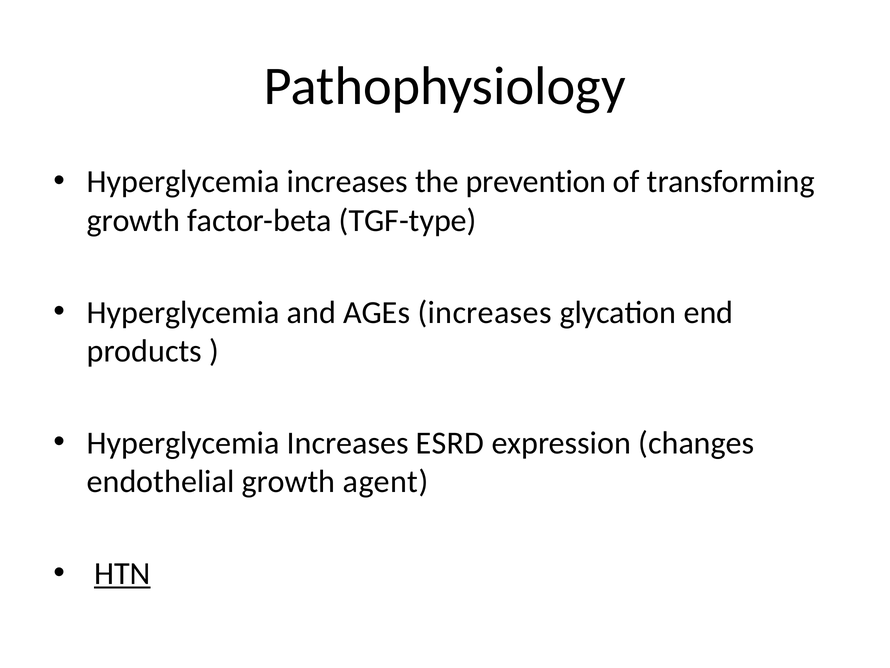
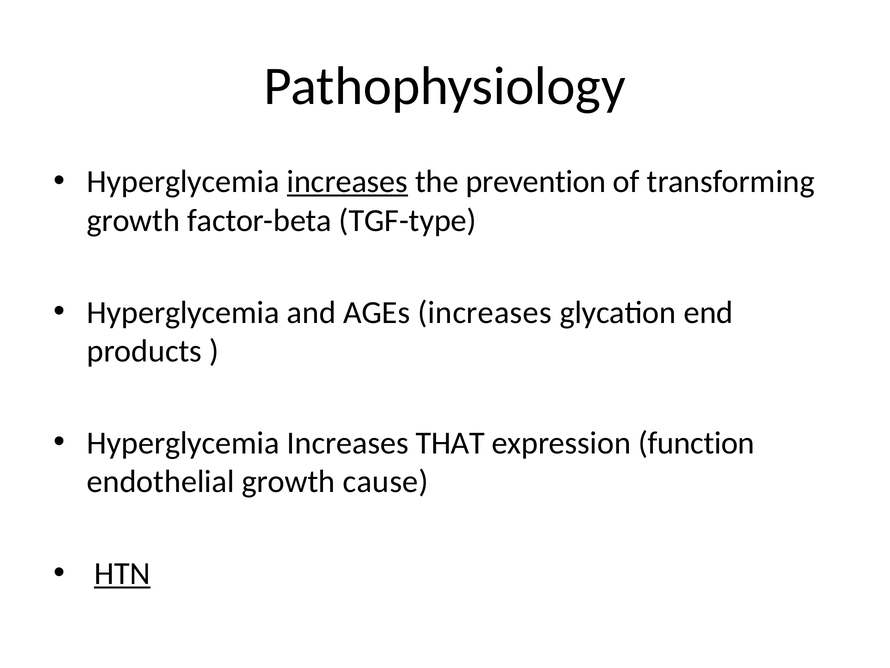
increases at (347, 182) underline: none -> present
ESRD: ESRD -> THAT
changes: changes -> function
agent: agent -> cause
